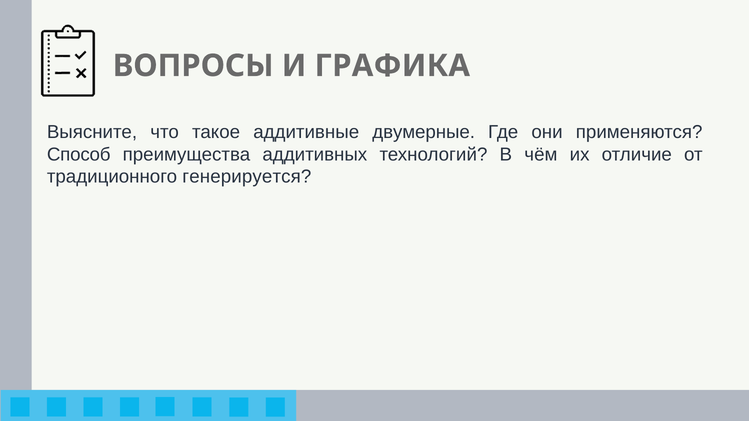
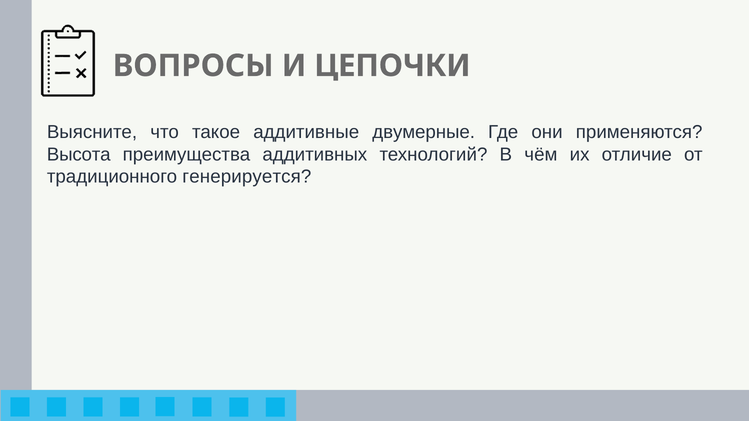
ГРАФИКА: ГРАФИКА -> ЦЕПОЧКИ
Способ: Способ -> Высота
